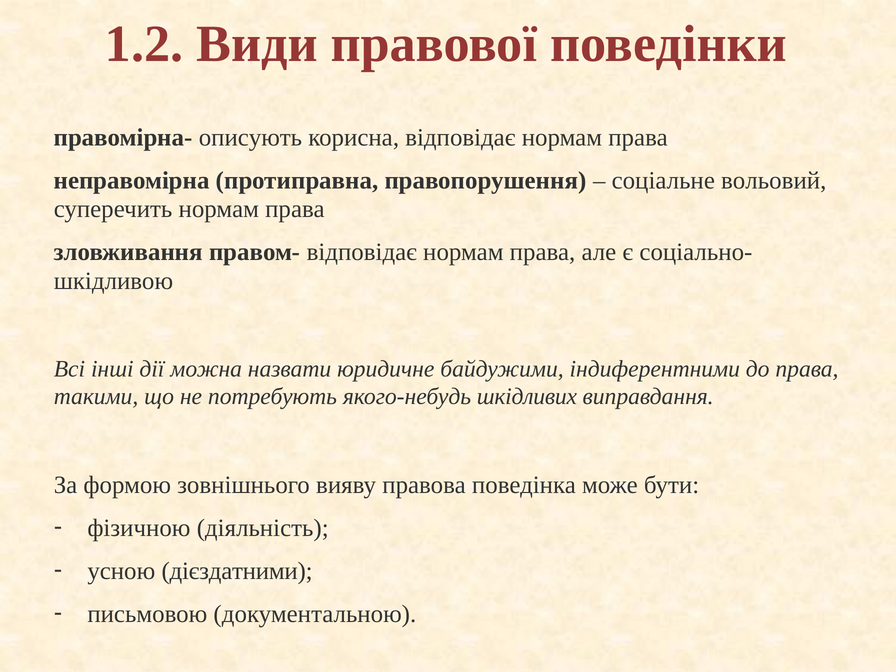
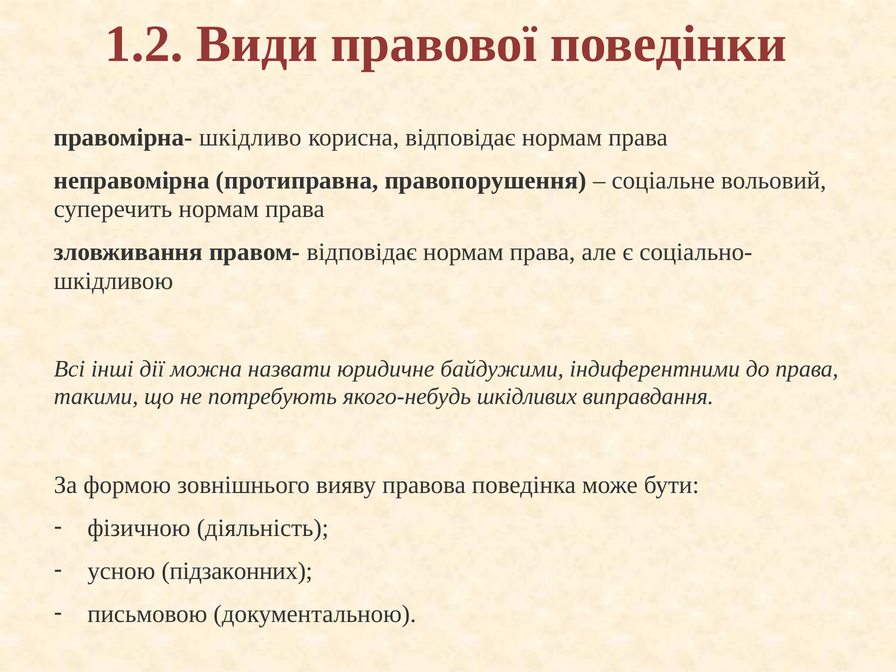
описують: описують -> шкідливо
дієздатними: дієздатними -> підзаконних
